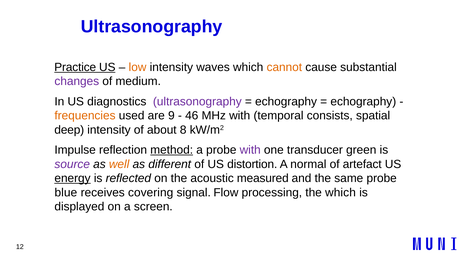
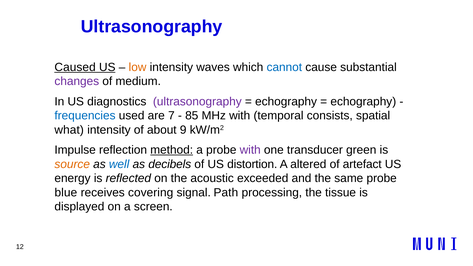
Practice: Practice -> Caused
cannot colour: orange -> blue
frequencies colour: orange -> blue
9: 9 -> 7
46: 46 -> 85
deep: deep -> what
8: 8 -> 9
source colour: purple -> orange
well colour: orange -> blue
different: different -> decibels
normal: normal -> altered
energy underline: present -> none
measured: measured -> exceeded
Flow: Flow -> Path
the which: which -> tissue
